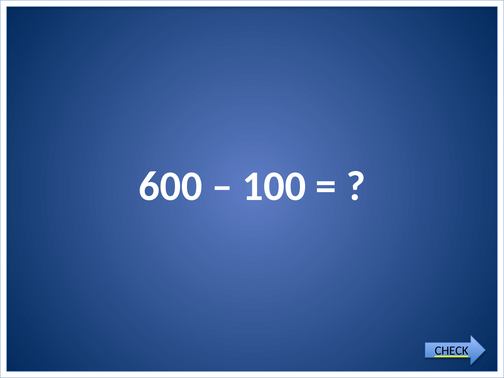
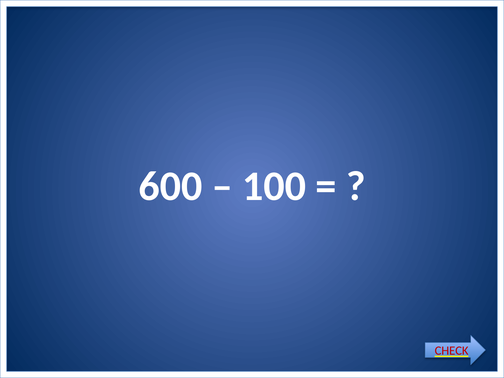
CHECK colour: black -> red
